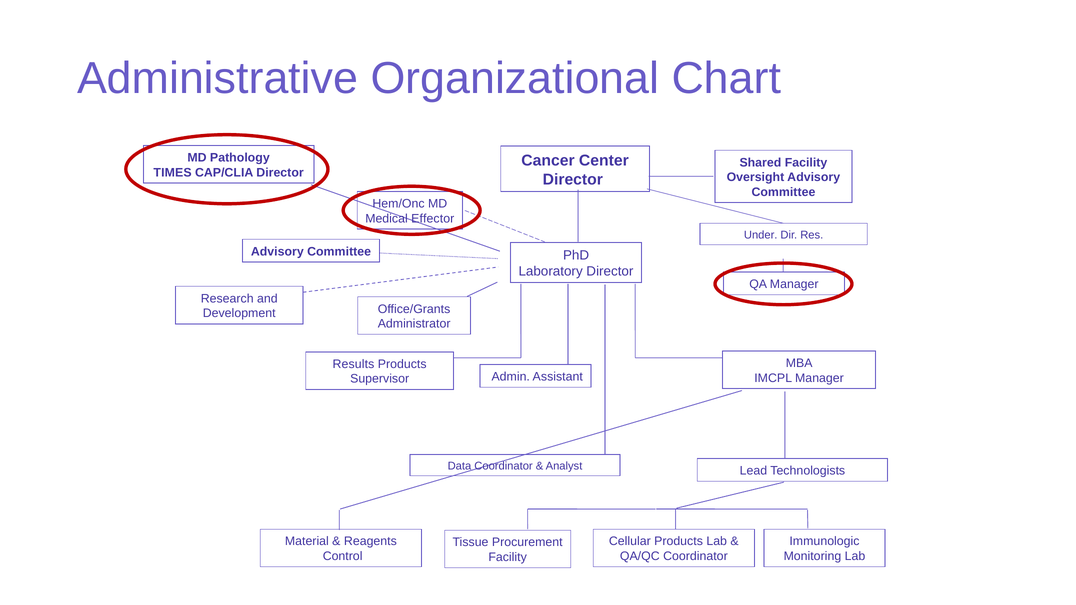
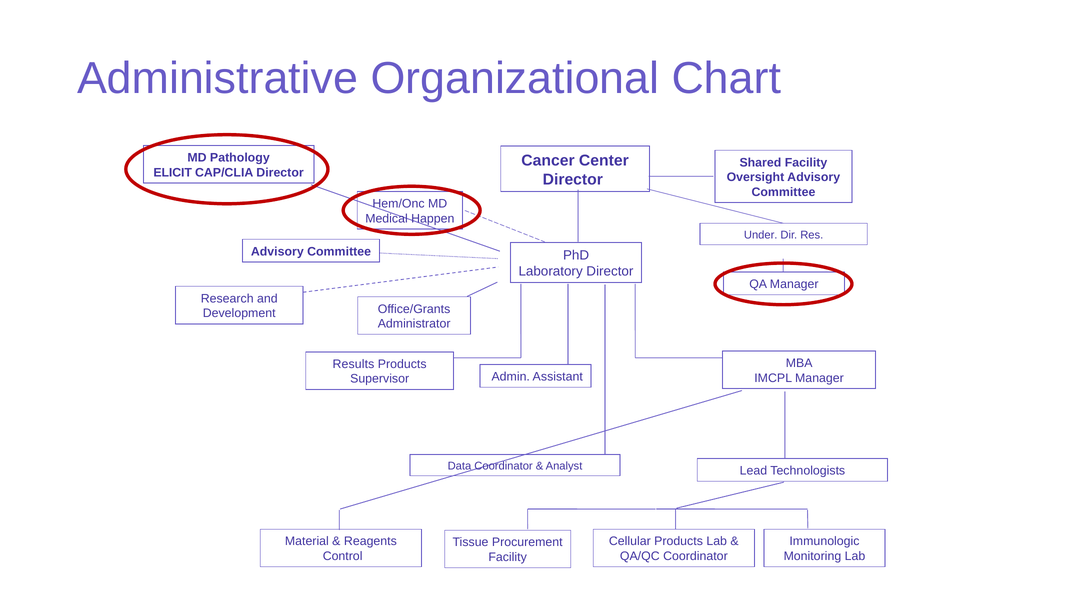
TIMES: TIMES -> ELICIT
Effector: Effector -> Happen
